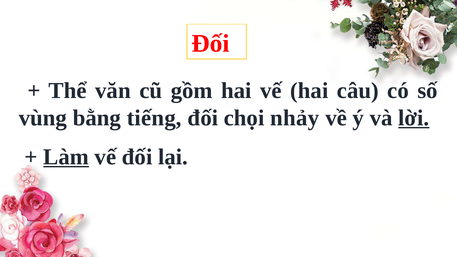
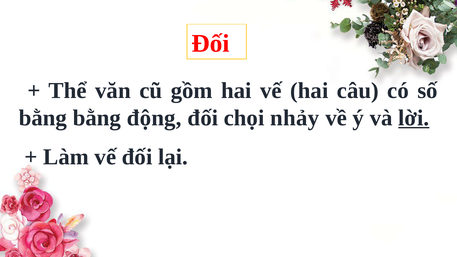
vùng at (43, 118): vùng -> bằng
tiếng: tiếng -> động
Làm underline: present -> none
